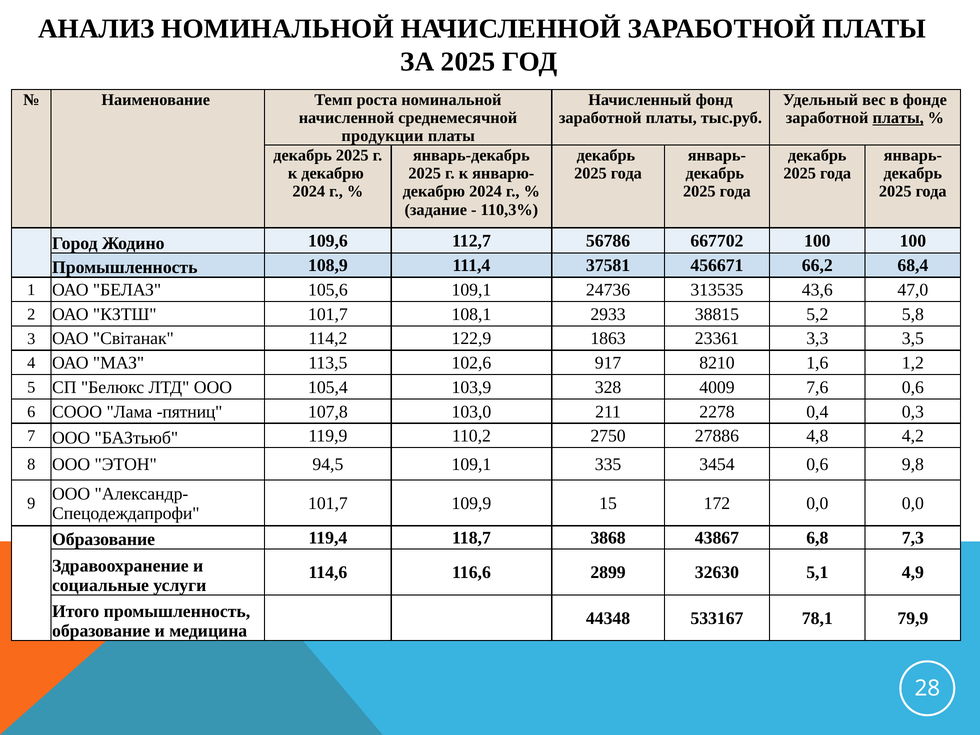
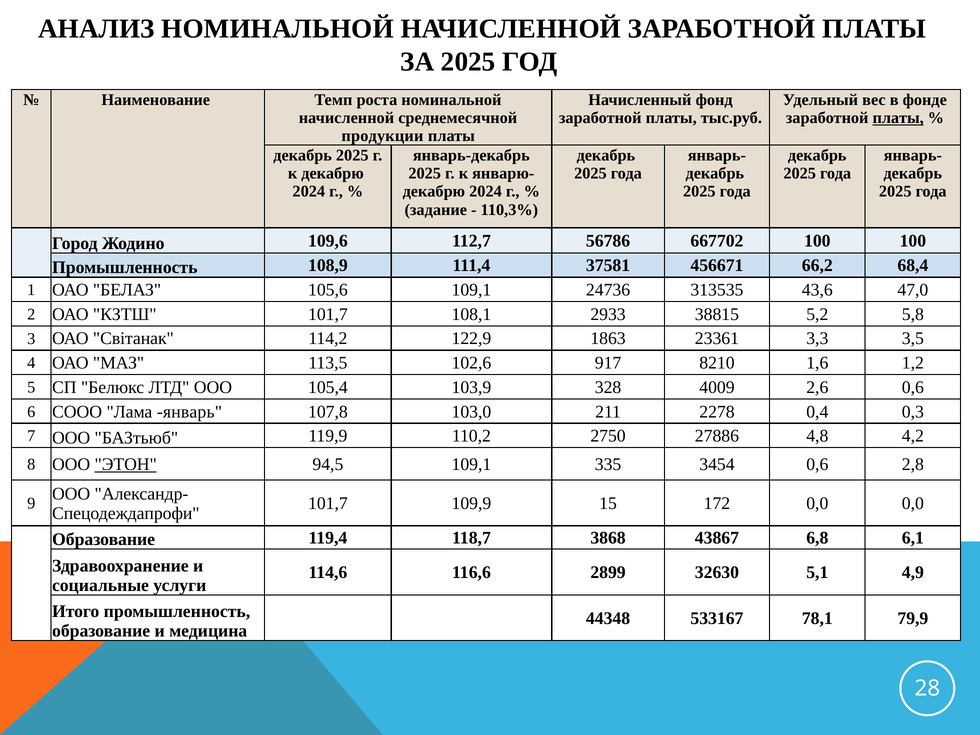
7,6: 7,6 -> 2,6
пятниц: пятниц -> январь
ЭТОН underline: none -> present
9,8: 9,8 -> 2,8
7,3: 7,3 -> 6,1
